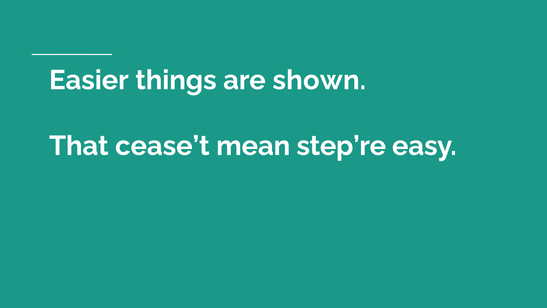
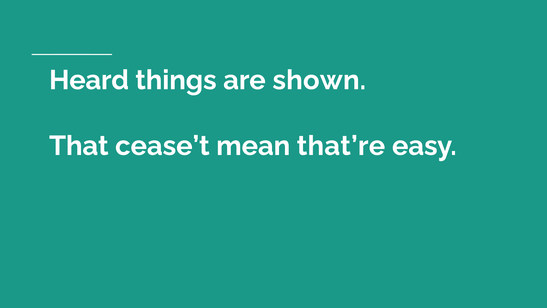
Easier: Easier -> Heard
step’re: step’re -> that’re
